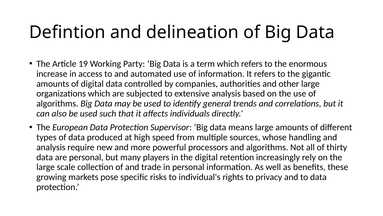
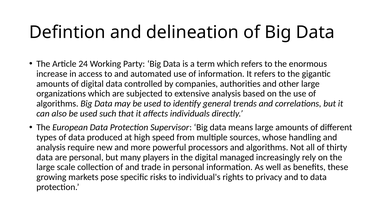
19: 19 -> 24
retention: retention -> managed
